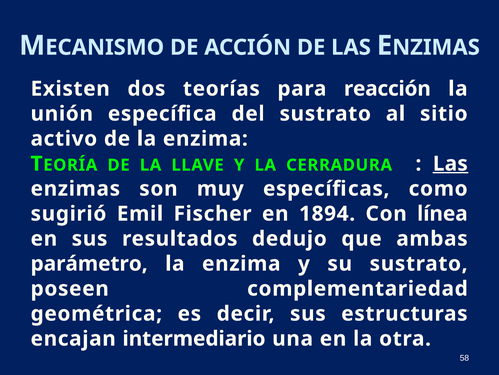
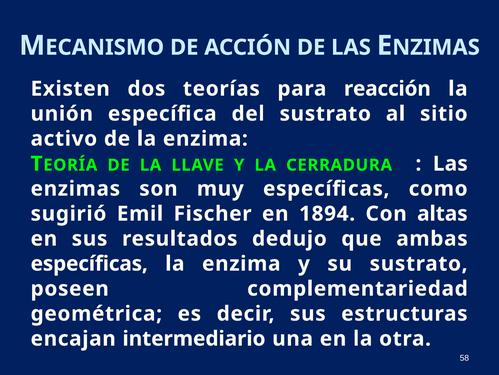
Las at (450, 163) underline: present -> none
línea: línea -> altas
parámetro at (89, 263): parámetro -> específicas
